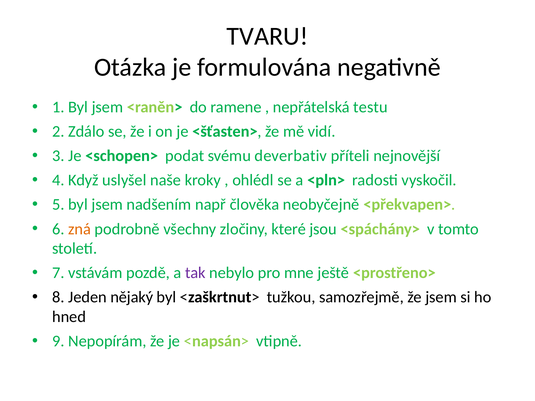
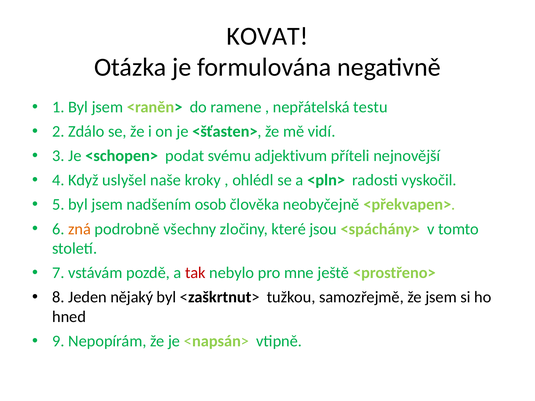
TVARU: TVARU -> KOVAT
deverbativ: deverbativ -> adjektivum
např: např -> osob
tak colour: purple -> red
